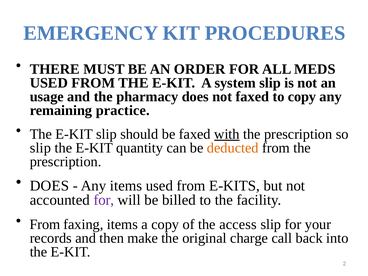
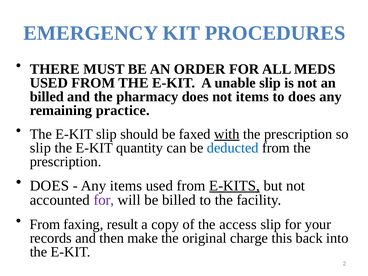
system: system -> unable
usage at (47, 97): usage -> billed
not faxed: faxed -> items
to copy: copy -> does
deducted colour: orange -> blue
E-KITS underline: none -> present
faxing items: items -> result
call: call -> this
